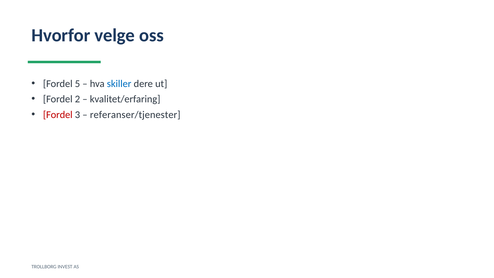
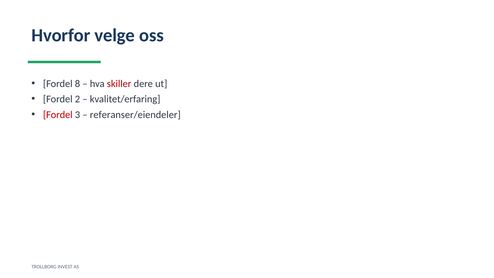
5: 5 -> 8
skiller colour: blue -> red
referanser/tjenester: referanser/tjenester -> referanser/eiendeler
